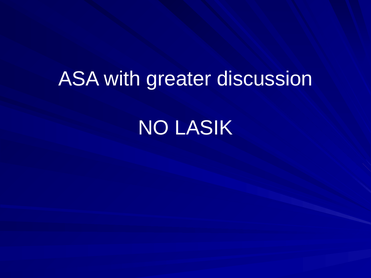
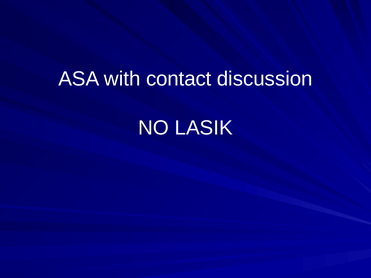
greater: greater -> contact
